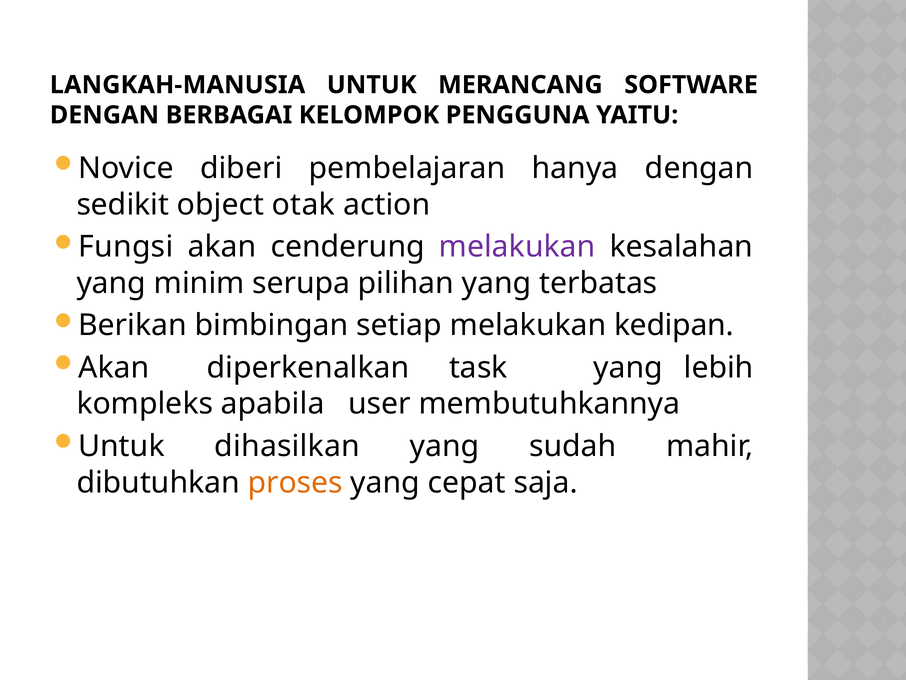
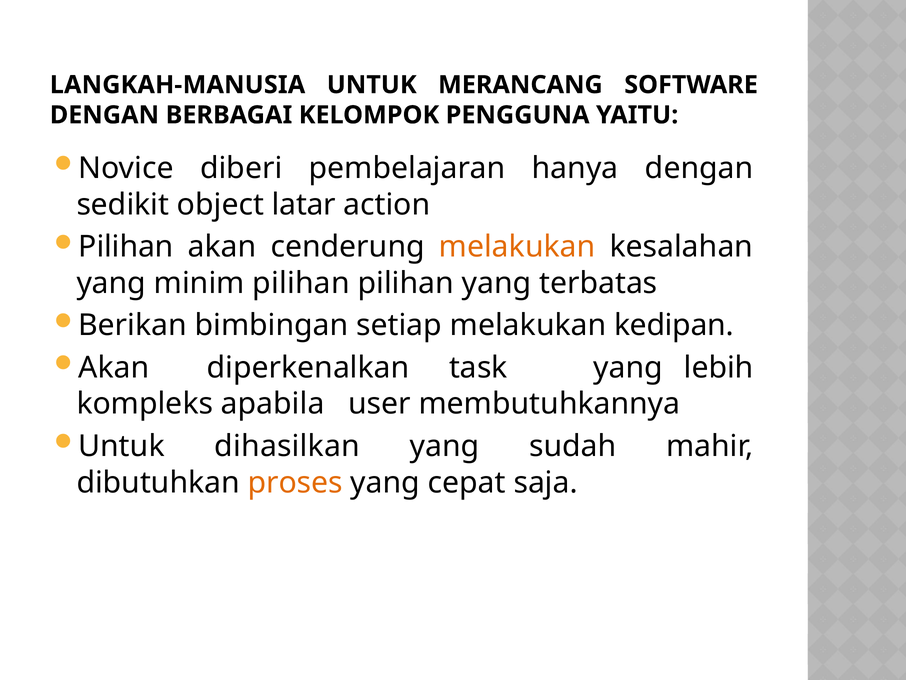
otak: otak -> latar
Fungsi at (126, 247): Fungsi -> Pilihan
melakukan at (517, 247) colour: purple -> orange
minim serupa: serupa -> pilihan
